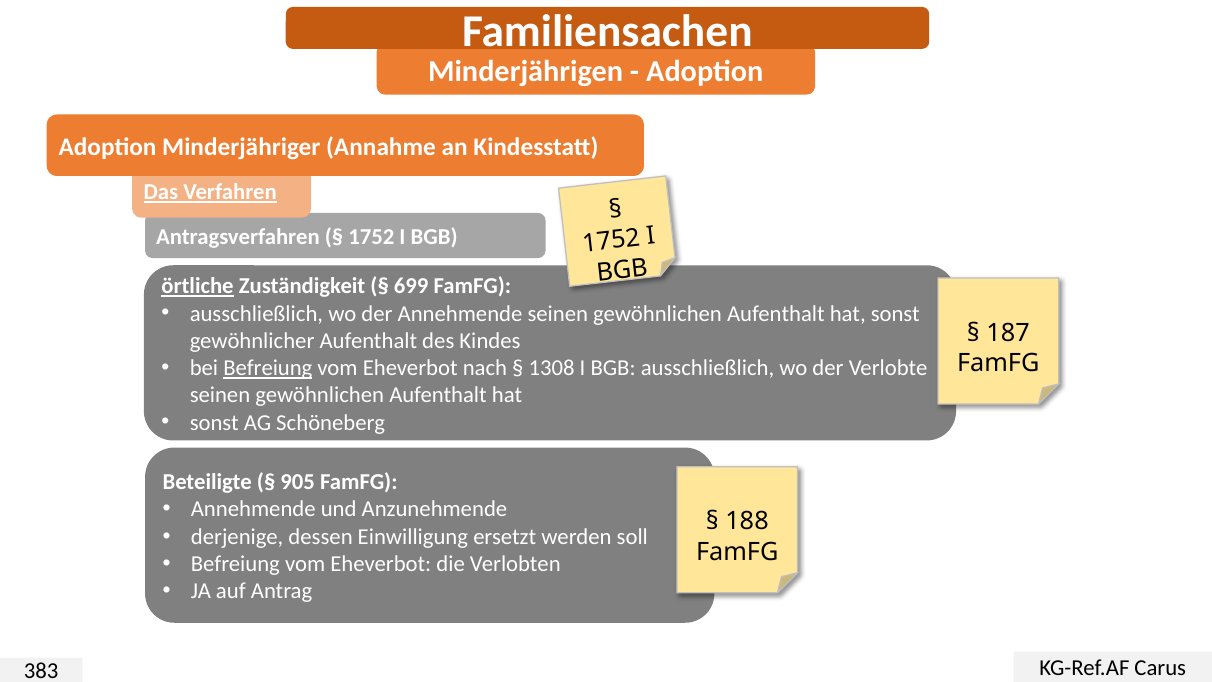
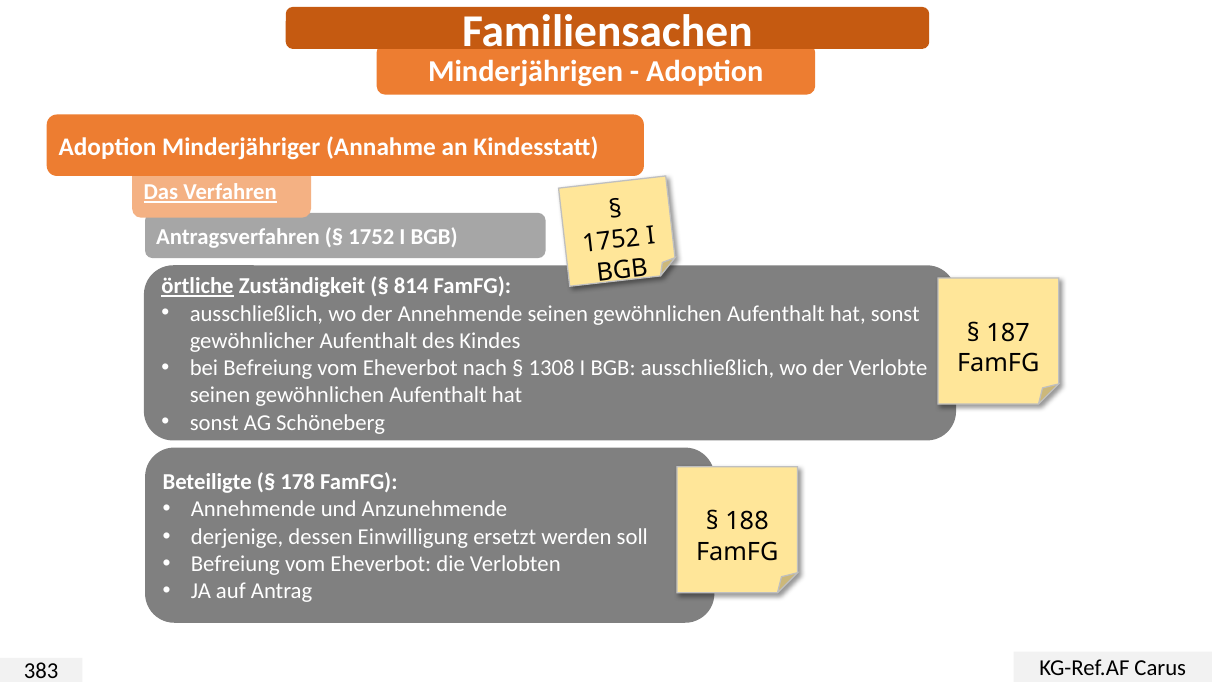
699: 699 -> 814
Befreiung at (268, 368) underline: present -> none
905: 905 -> 178
